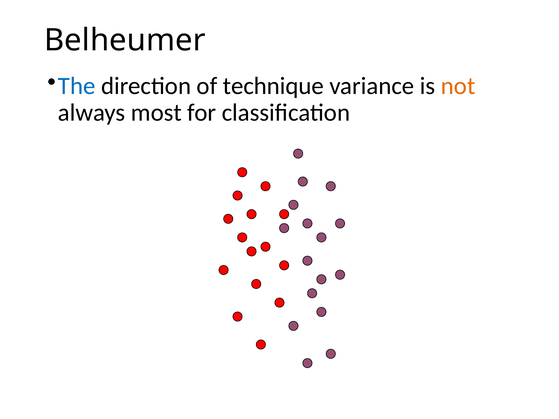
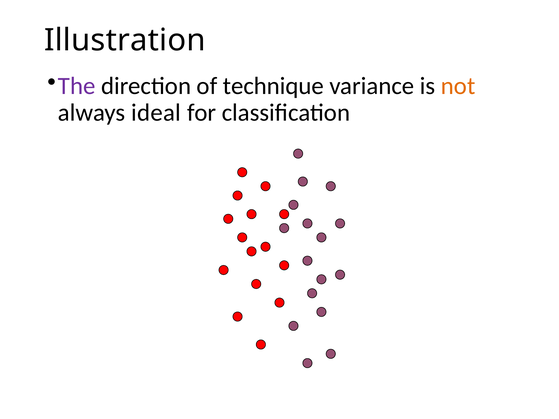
Belheumer: Belheumer -> Illustration
The colour: blue -> purple
most: most -> ideal
